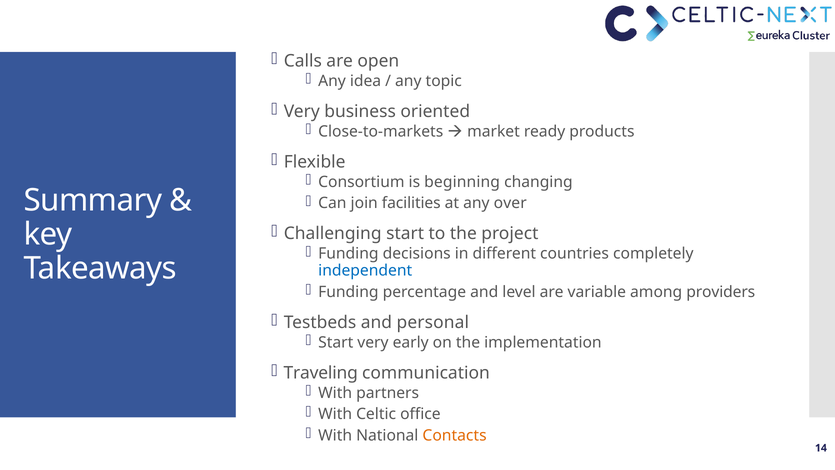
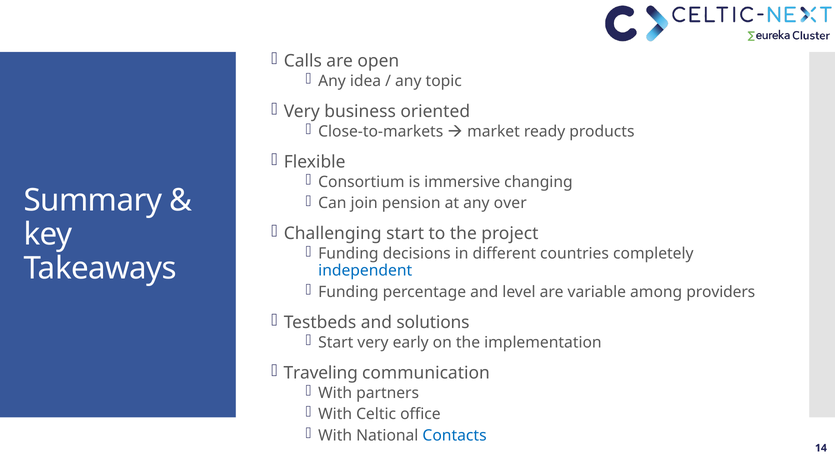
beginning: beginning -> immersive
facilities: facilities -> pension
personal: personal -> solutions
Contacts colour: orange -> blue
